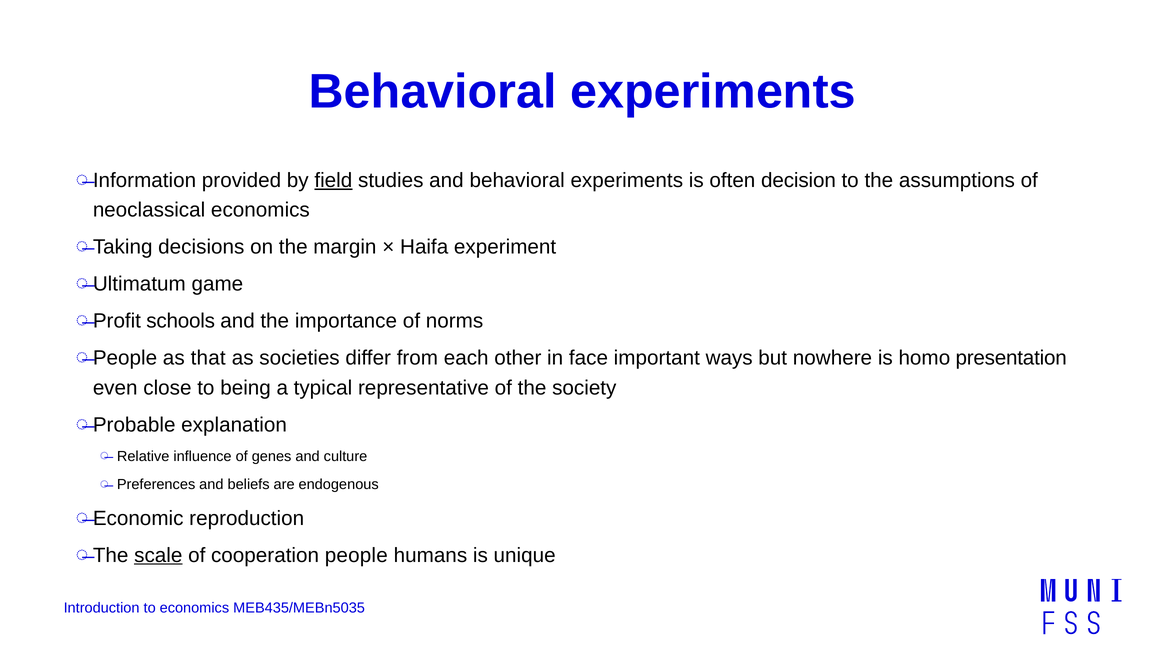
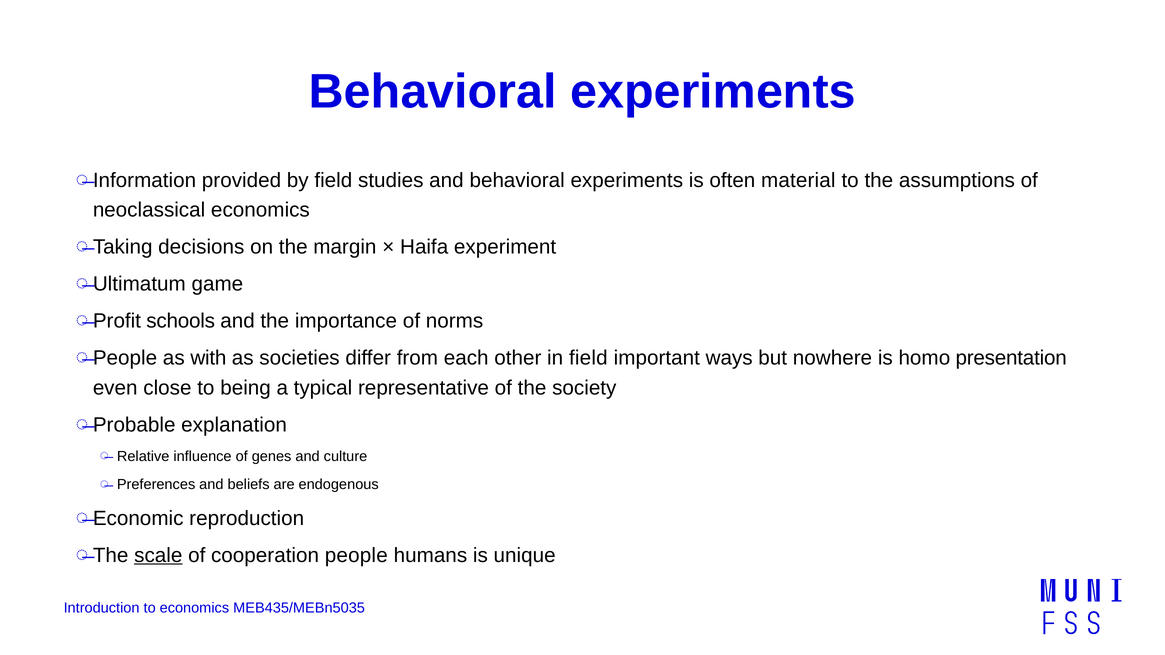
field at (333, 180) underline: present -> none
decision: decision -> material
that: that -> with
in face: face -> field
